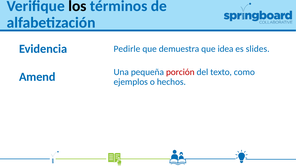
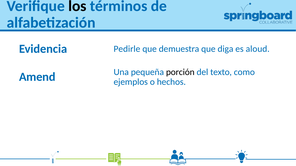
idea: idea -> diga
slides: slides -> aloud
porción colour: red -> black
